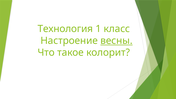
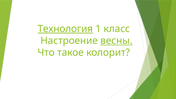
Технология underline: none -> present
